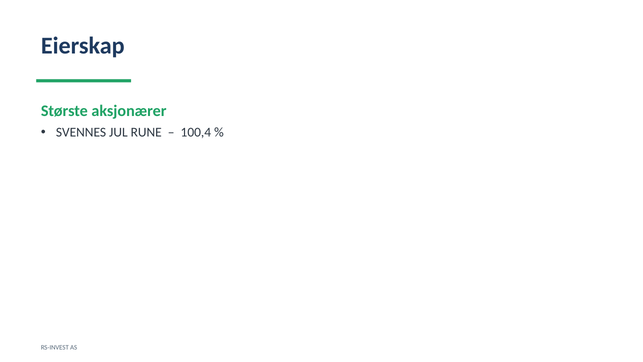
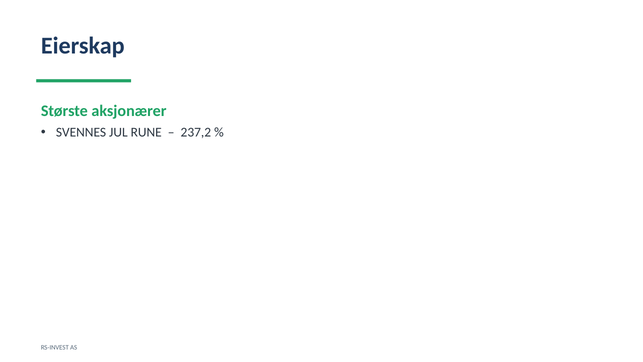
100,4: 100,4 -> 237,2
